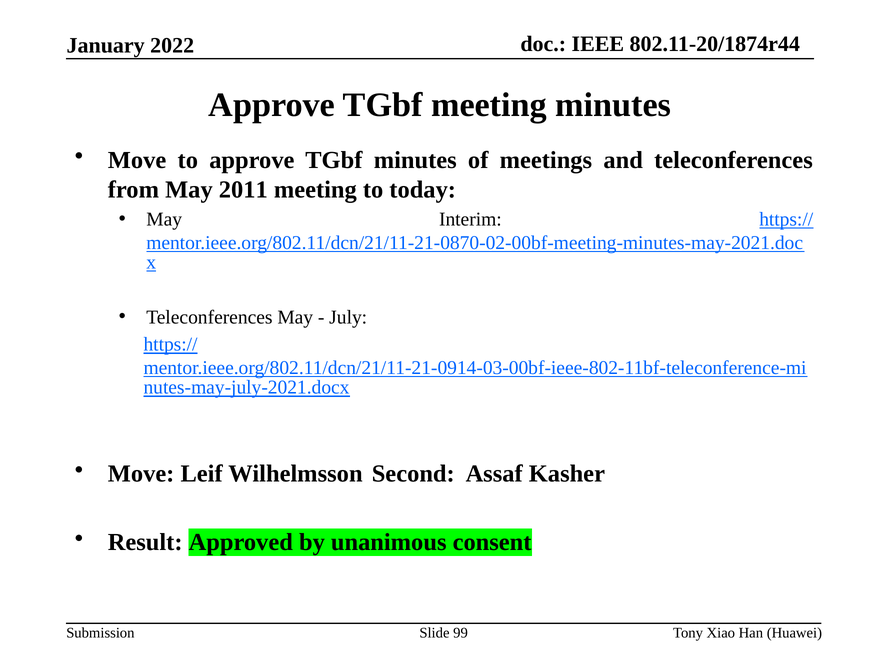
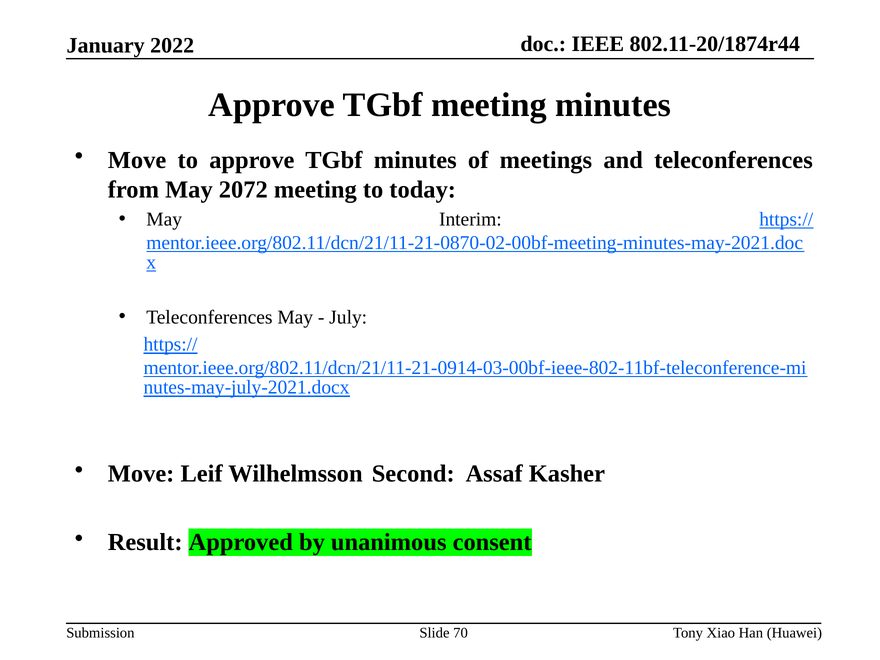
2011: 2011 -> 2072
99: 99 -> 70
